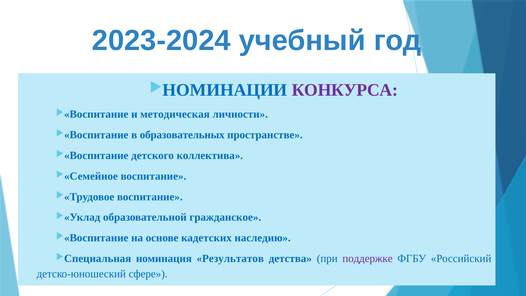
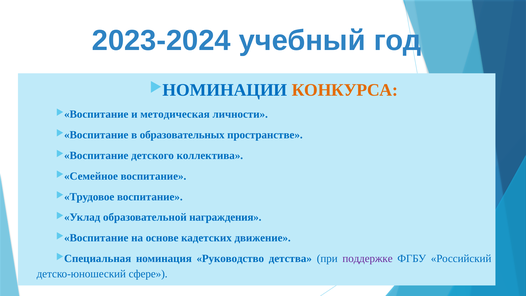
КОНКУРСА colour: purple -> orange
гражданское: гражданское -> награждения
наследию: наследию -> движение
Результатов: Результатов -> Руководство
